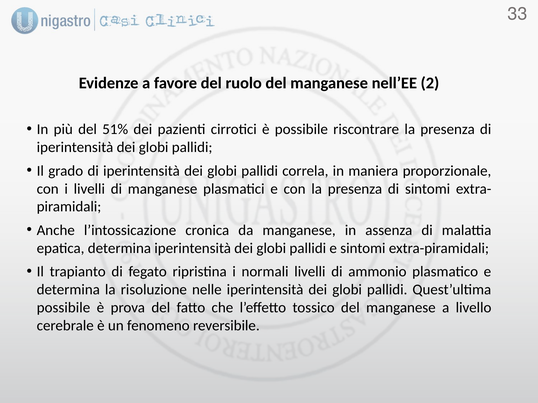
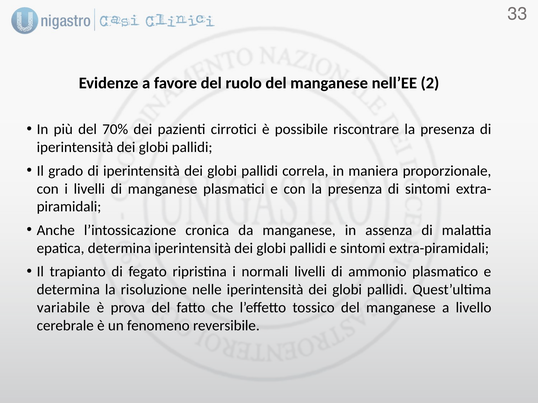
51%: 51% -> 70%
possibile at (63, 308): possibile -> variabile
